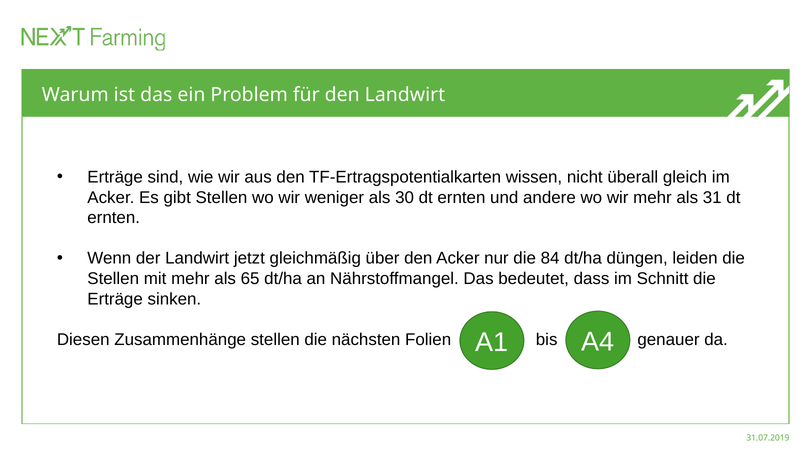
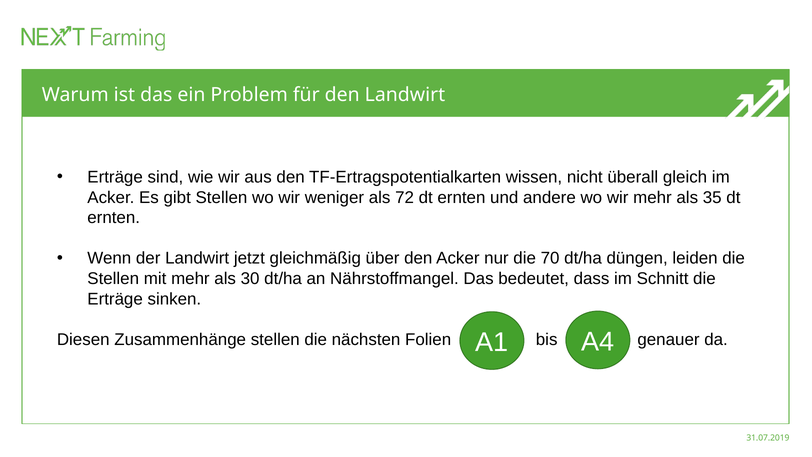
30: 30 -> 72
31: 31 -> 35
84: 84 -> 70
65: 65 -> 30
